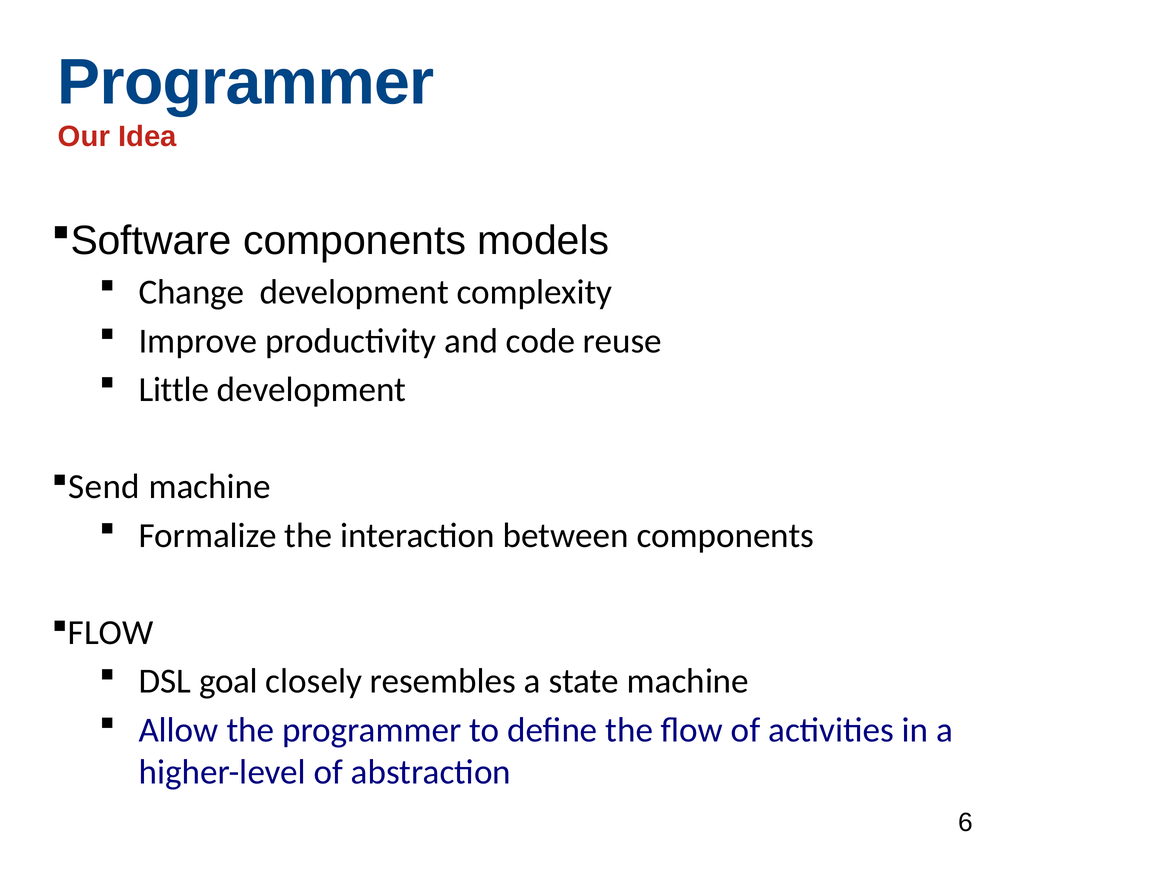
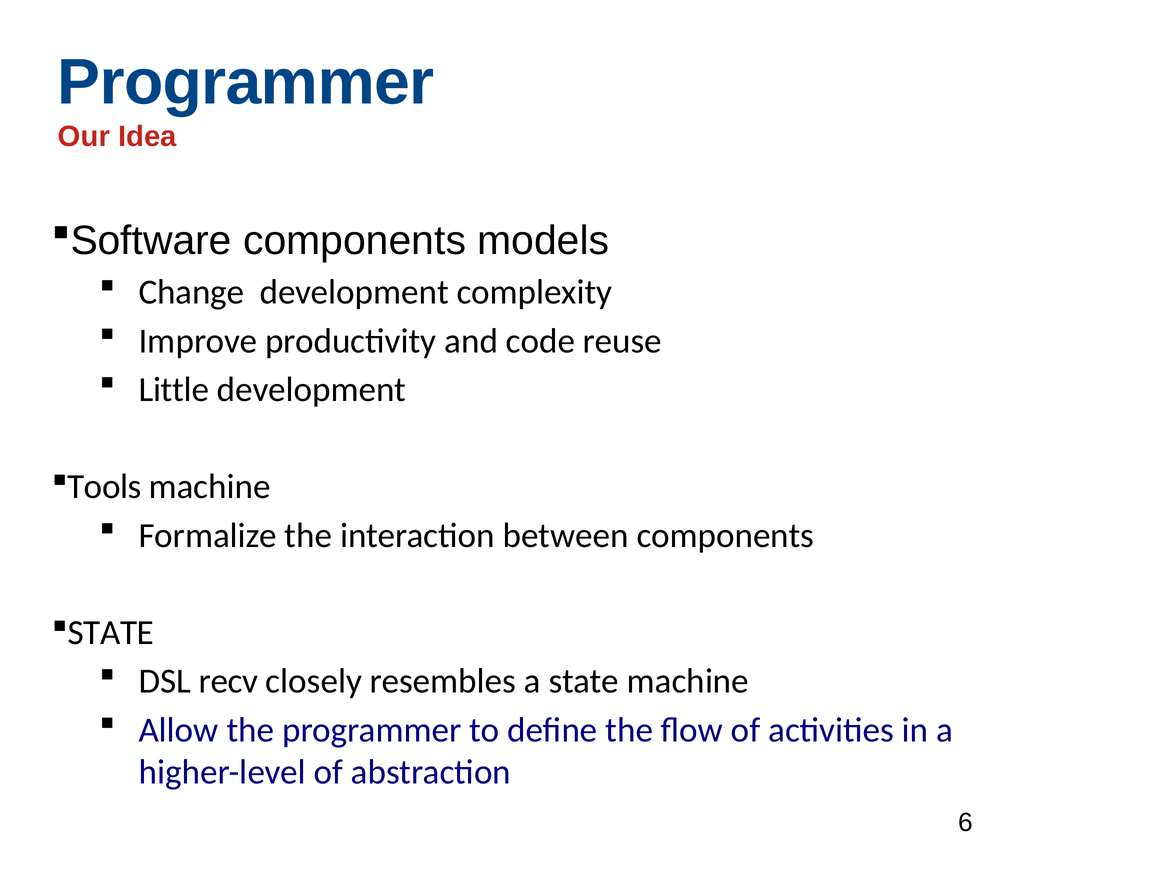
Send: Send -> Tools
FLOW at (111, 632): FLOW -> STATE
goal: goal -> recv
